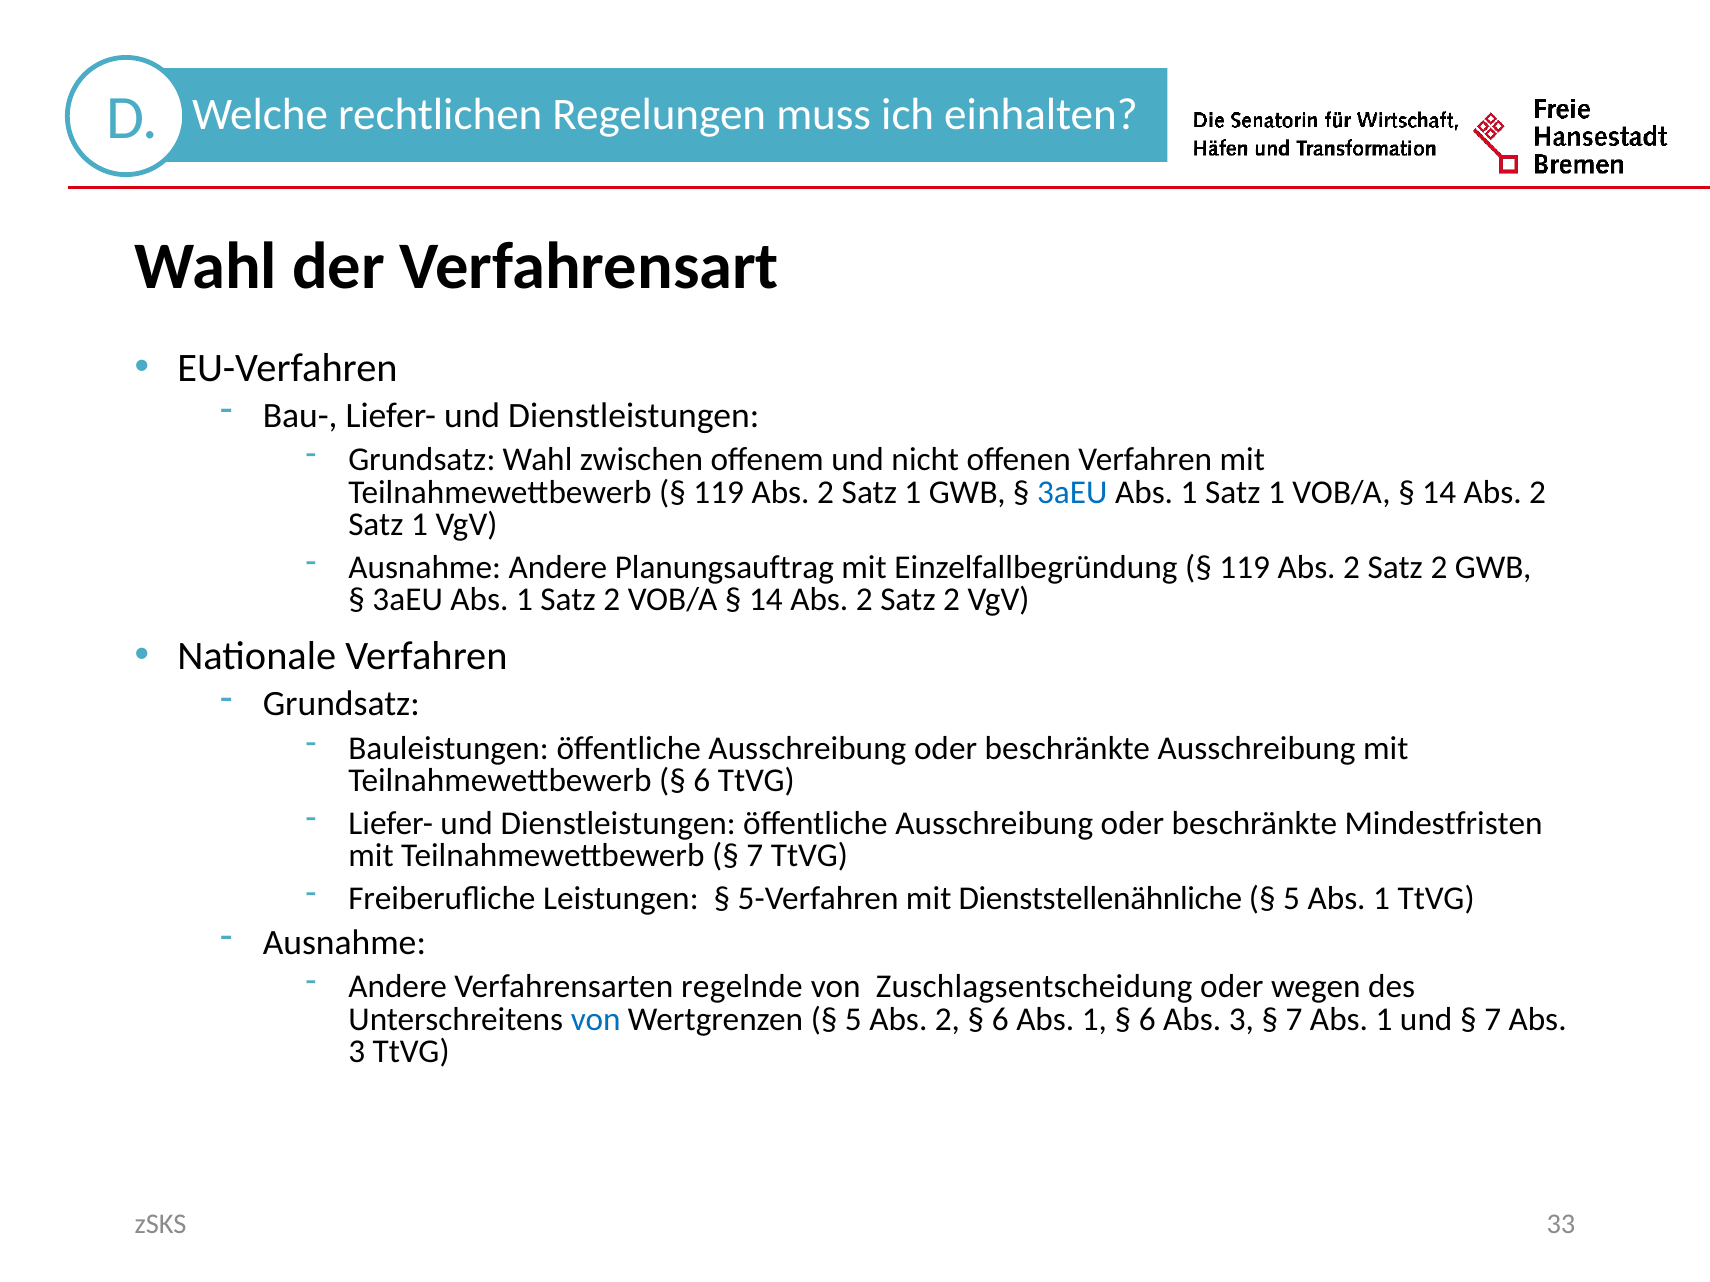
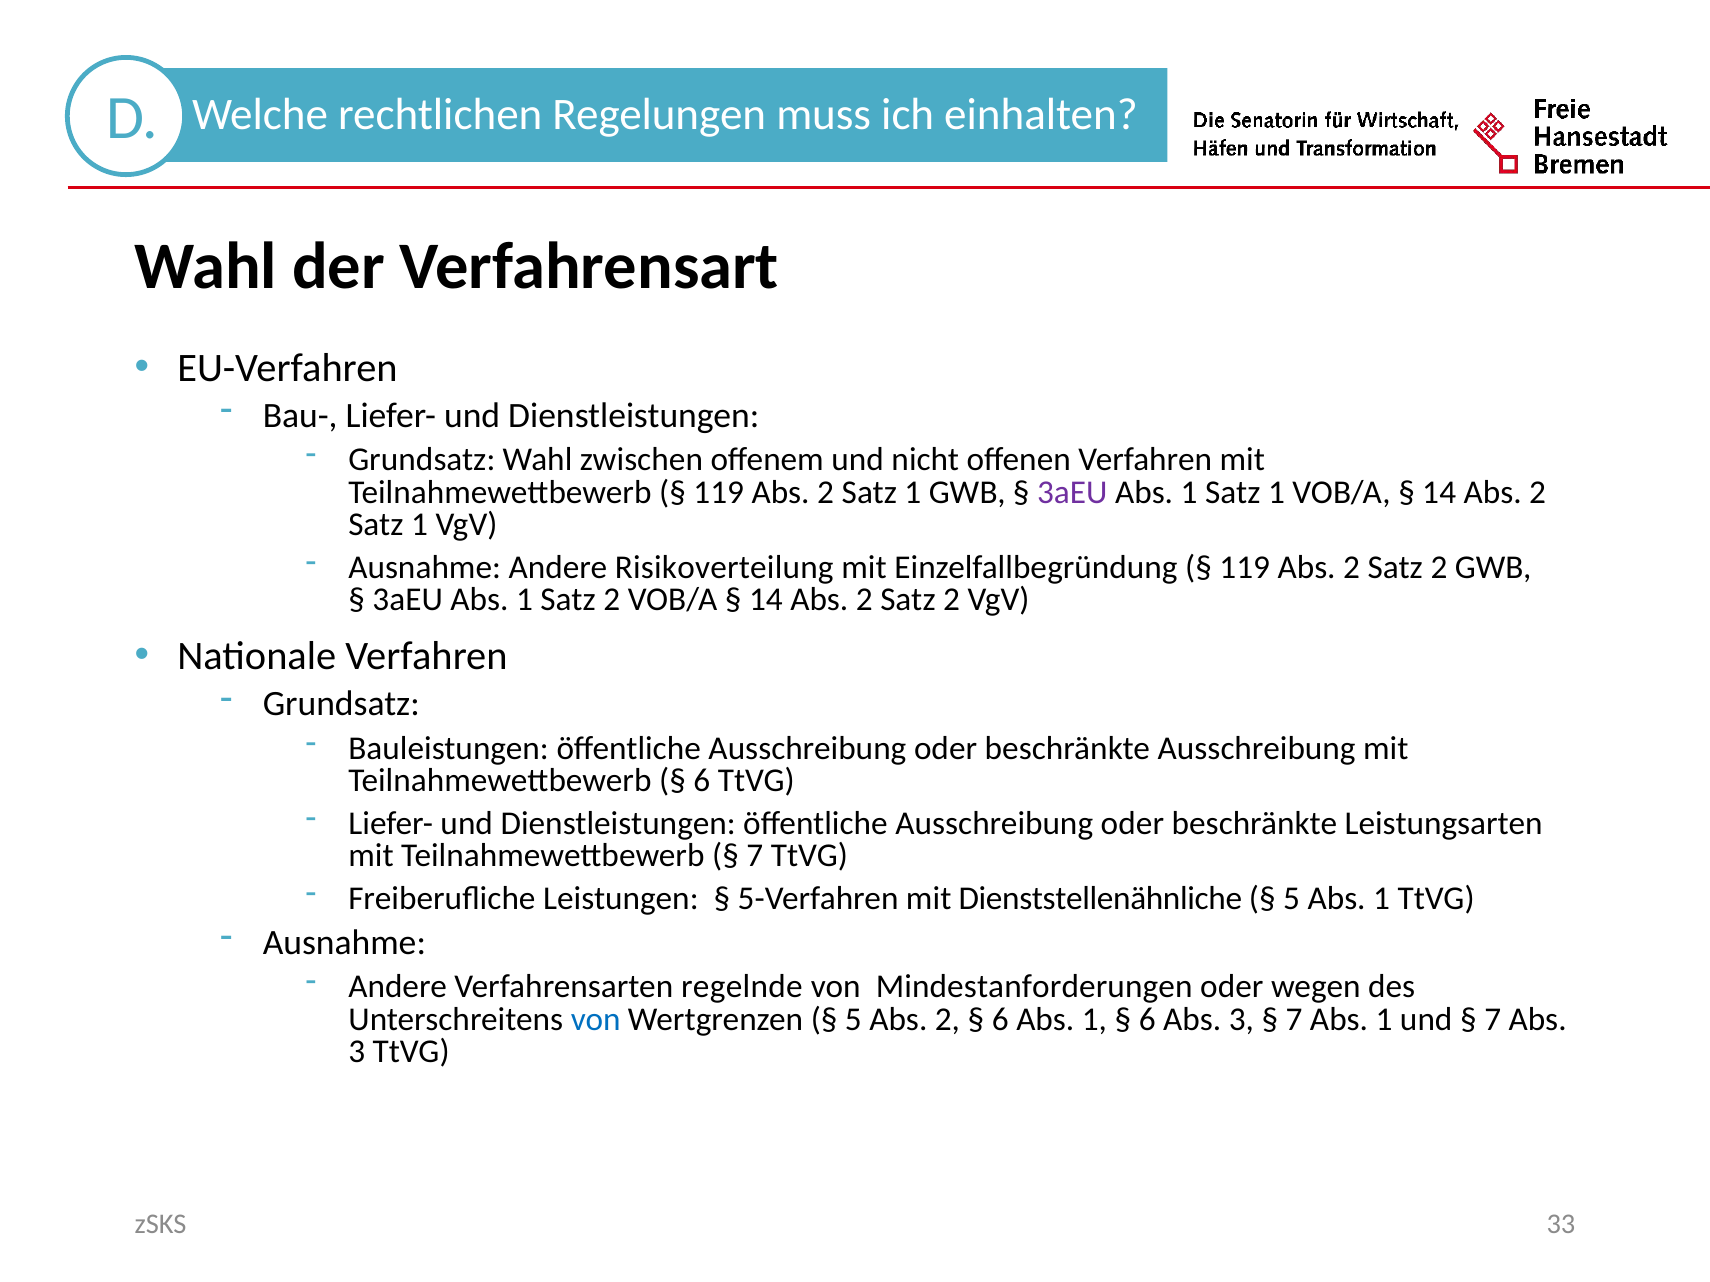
3aEU at (1072, 492) colour: blue -> purple
Planungsauftrag: Planungsauftrag -> Risikoverteilung
Mindestfristen: Mindestfristen -> Leistungsarten
Zuschlagsentscheidung: Zuschlagsentscheidung -> Mindestanforderungen
